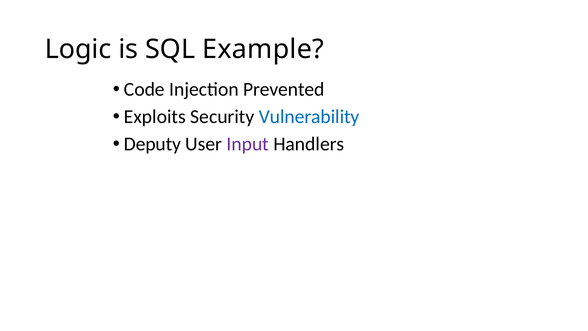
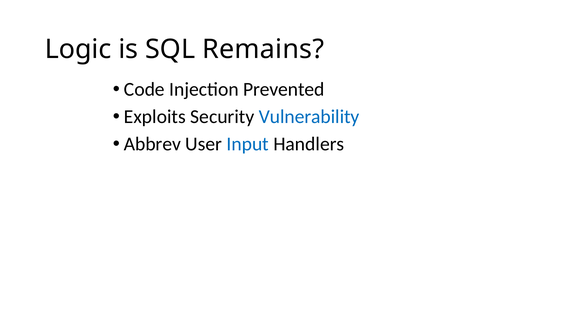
Example: Example -> Remains
Deputy: Deputy -> Abbrev
Input colour: purple -> blue
